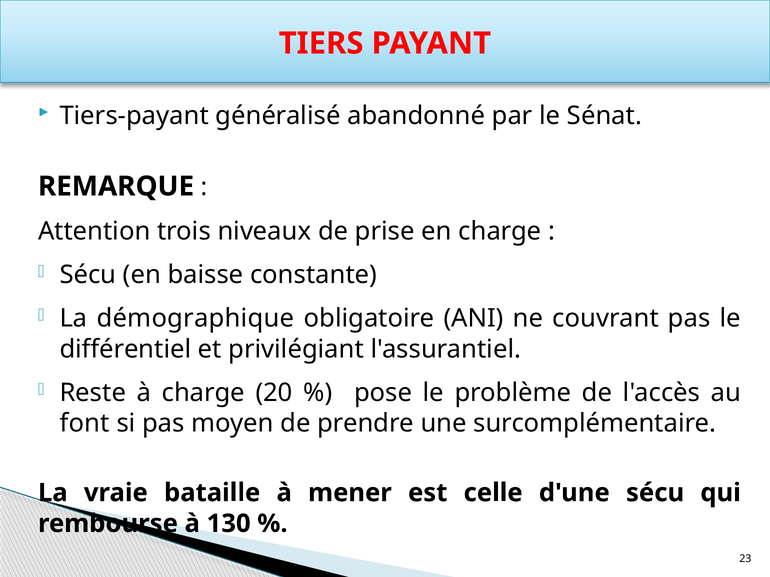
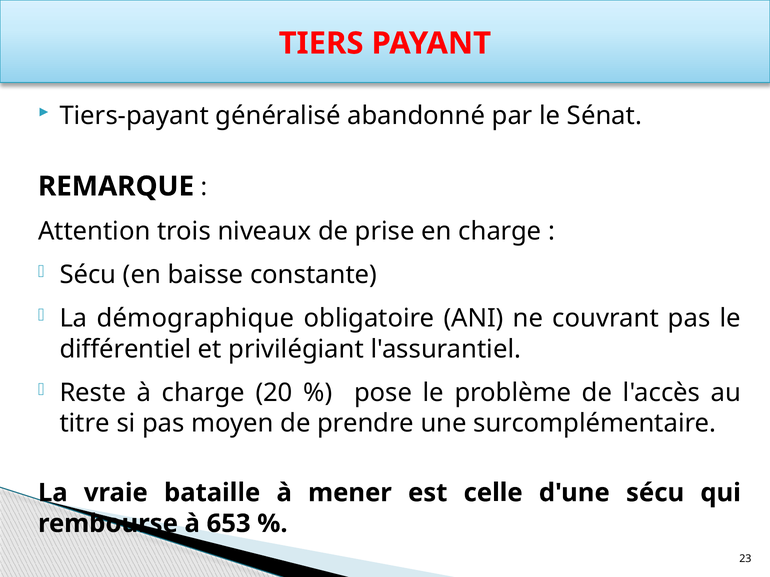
font: font -> titre
130: 130 -> 653
